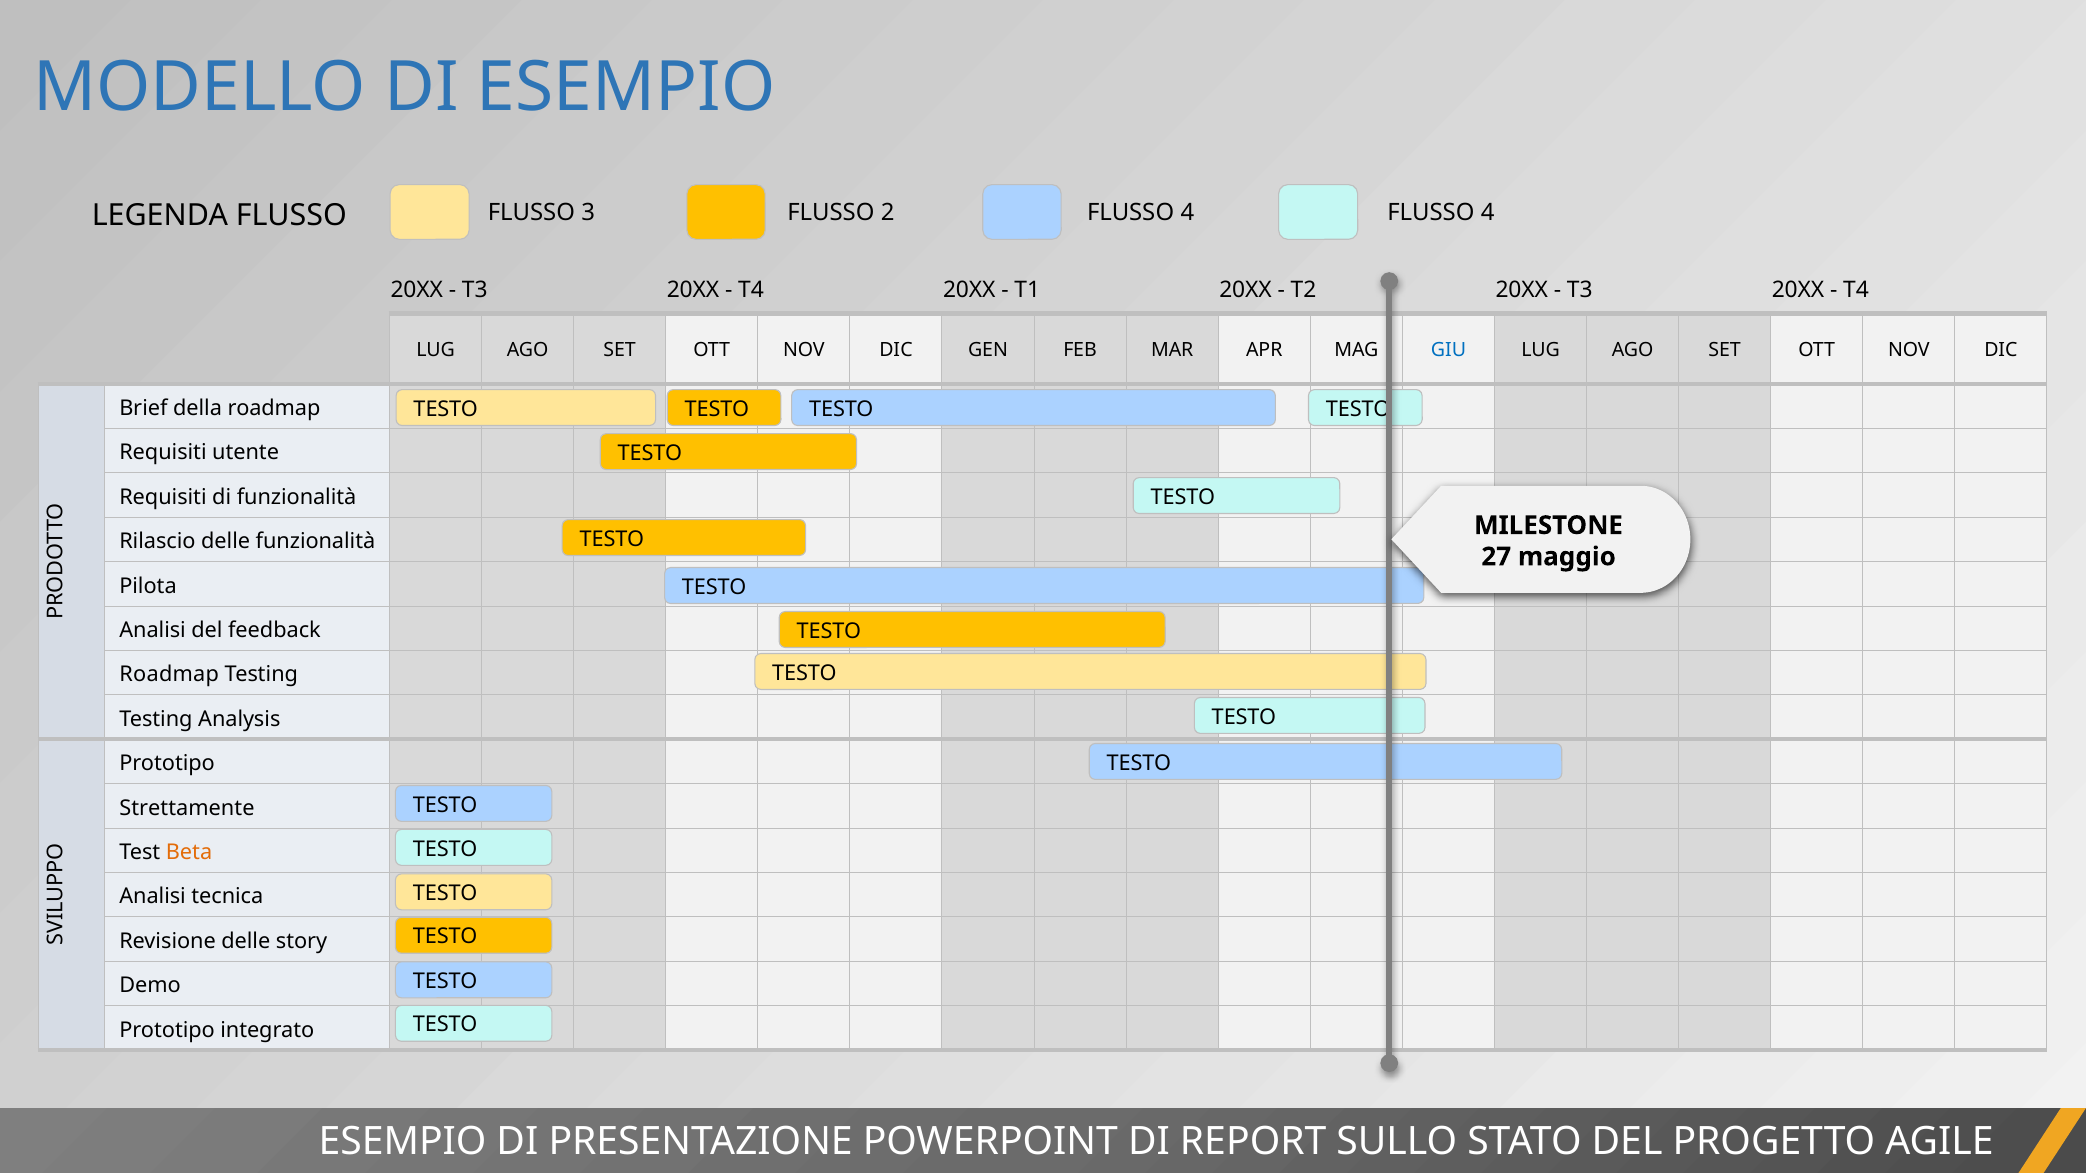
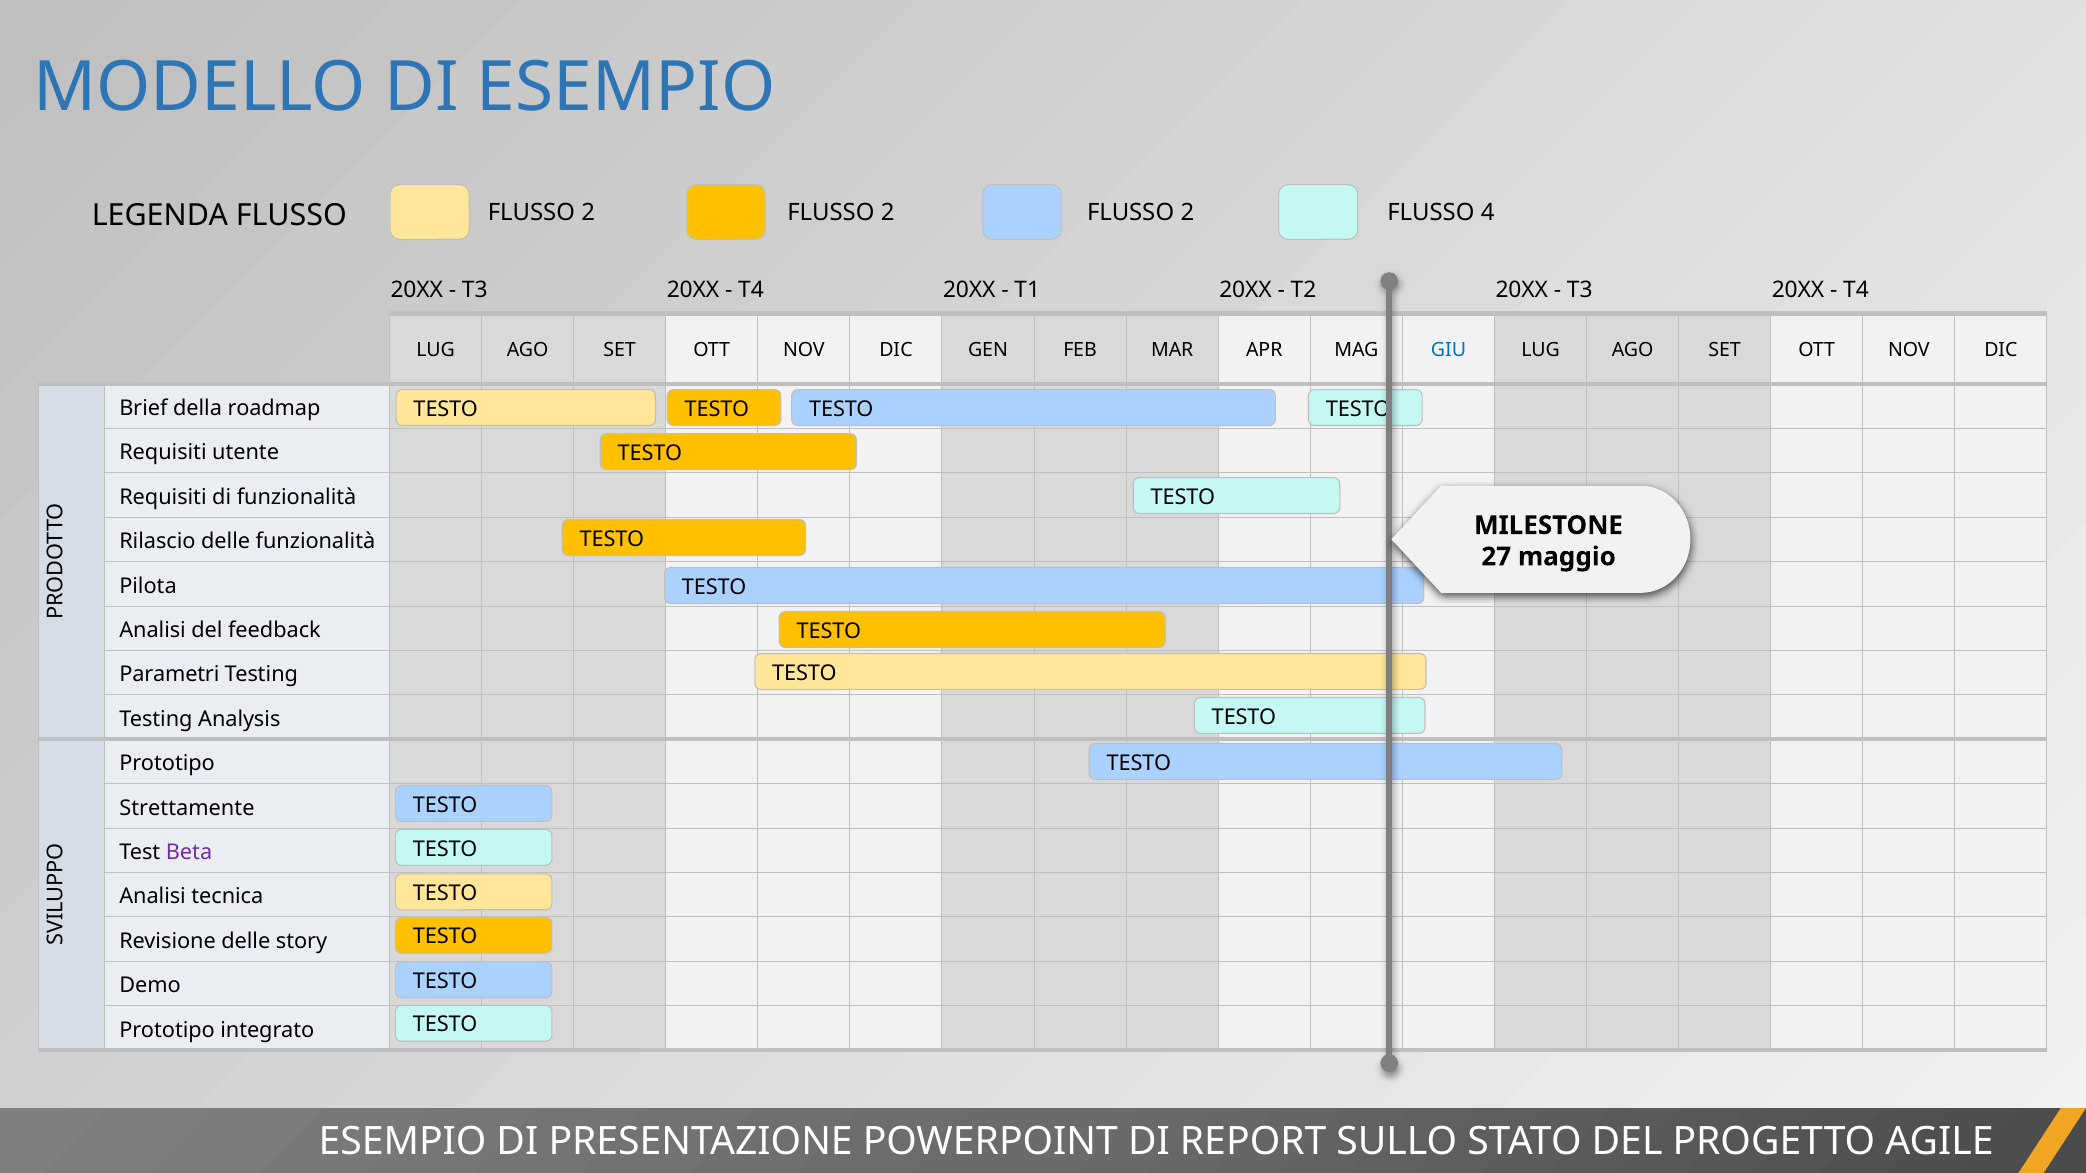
3 at (588, 213): 3 -> 2
2 FLUSSO 4: 4 -> 2
Roadmap at (169, 675): Roadmap -> Parametri
Beta colour: orange -> purple
